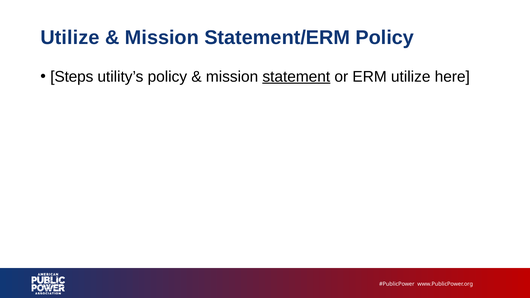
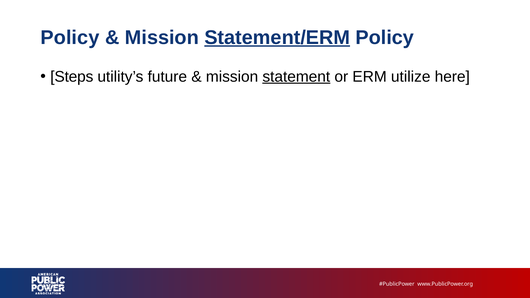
Utilize at (70, 37): Utilize -> Policy
Statement/ERM underline: none -> present
utility’s policy: policy -> future
